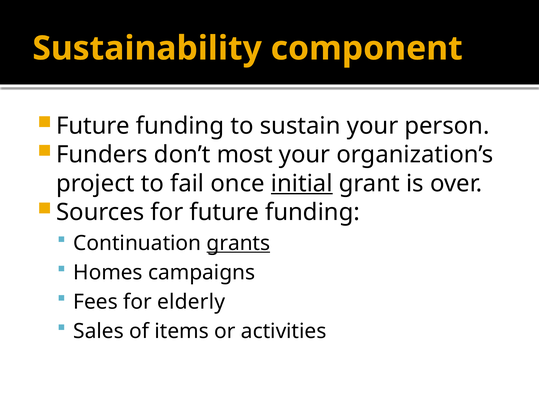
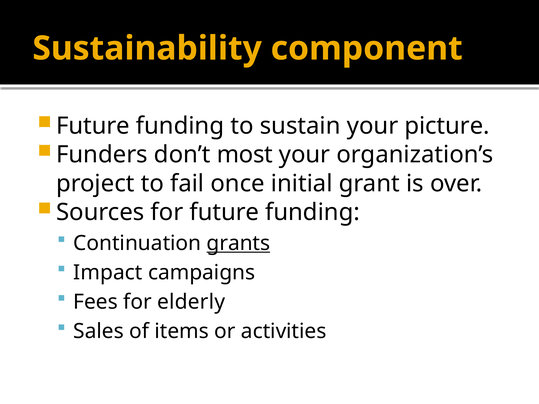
person: person -> picture
initial underline: present -> none
Homes: Homes -> Impact
